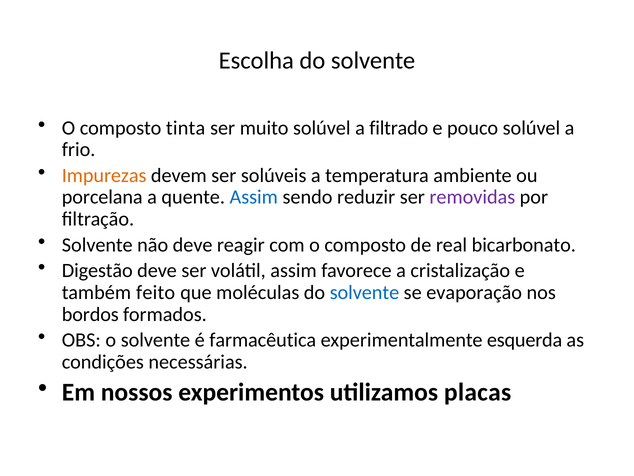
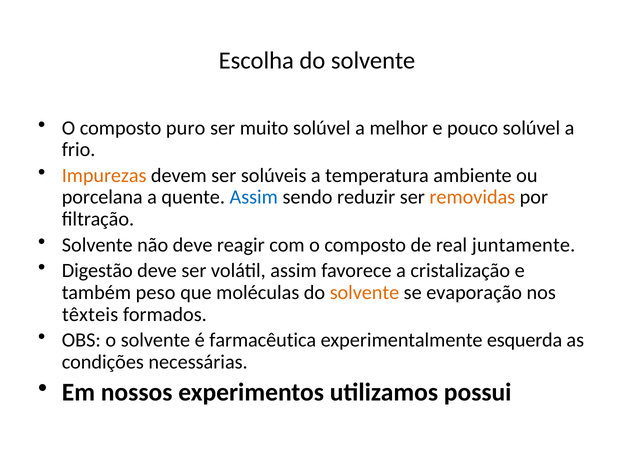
tinta: tinta -> puro
filtrado: filtrado -> melhor
removidas colour: purple -> orange
bicarbonato: bicarbonato -> juntamente
feito: feito -> peso
solvente at (364, 292) colour: blue -> orange
bordos: bordos -> têxteis
placas: placas -> possui
